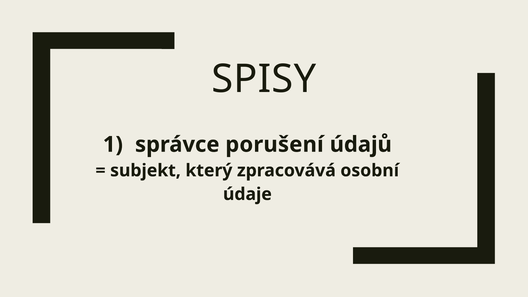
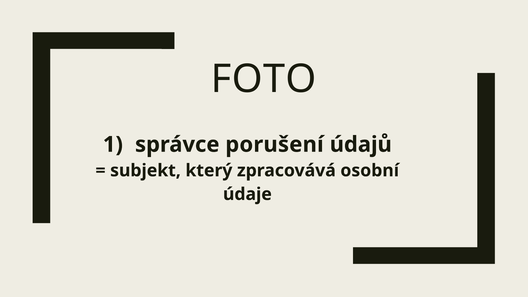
SPISY: SPISY -> FOTO
